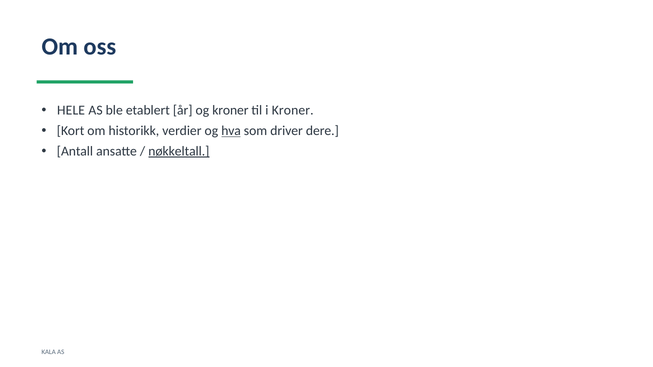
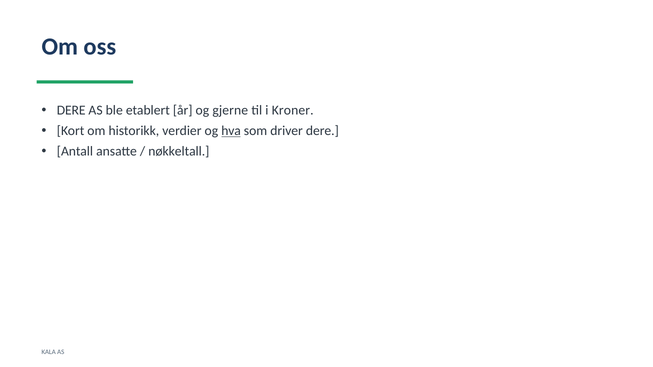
HELE at (71, 111): HELE -> DERE
og kroner: kroner -> gjerne
nøkkeltall underline: present -> none
